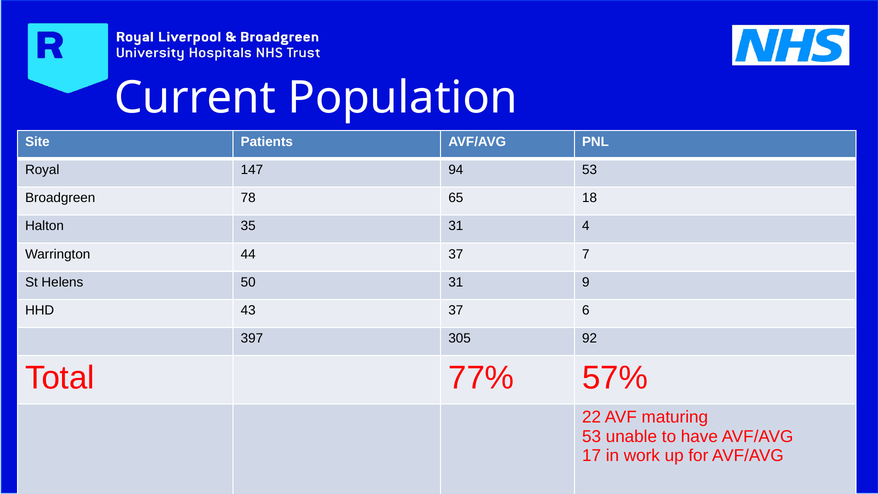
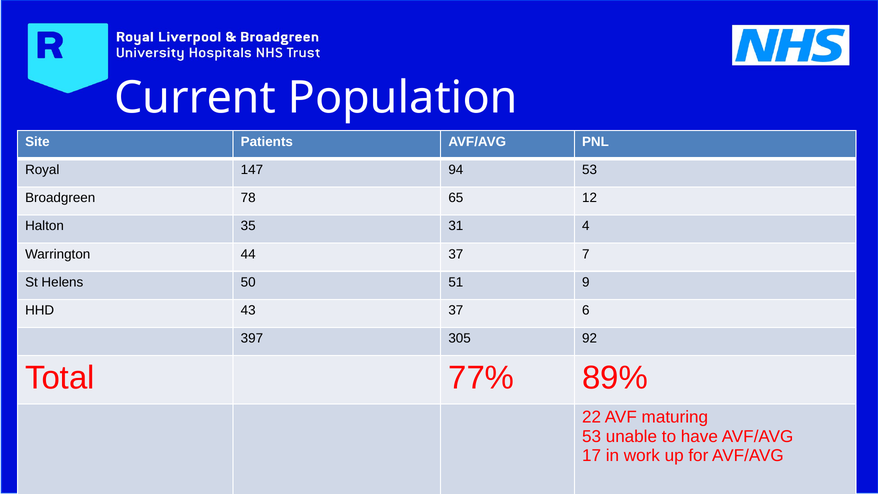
18: 18 -> 12
50 31: 31 -> 51
57%: 57% -> 89%
